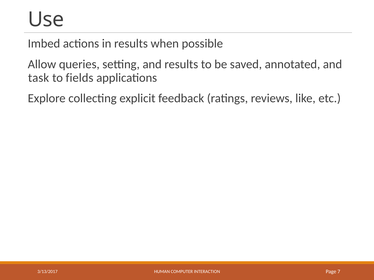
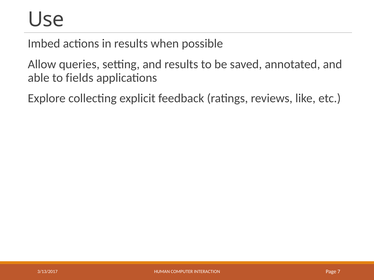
task: task -> able
